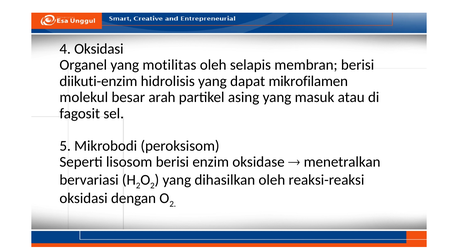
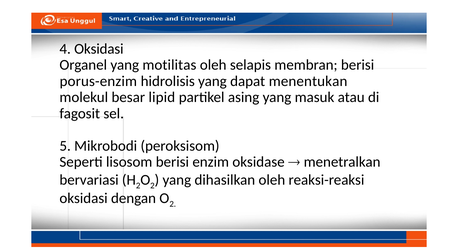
diikuti-enzim: diikuti-enzim -> porus-enzim
mikrofilamen: mikrofilamen -> menentukan
arah: arah -> lipid
